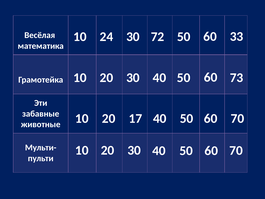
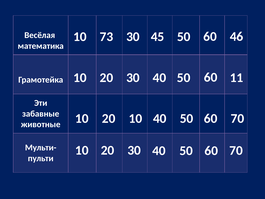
24: 24 -> 73
72: 72 -> 45
33: 33 -> 46
73: 73 -> 11
17 at (135, 118): 17 -> 10
